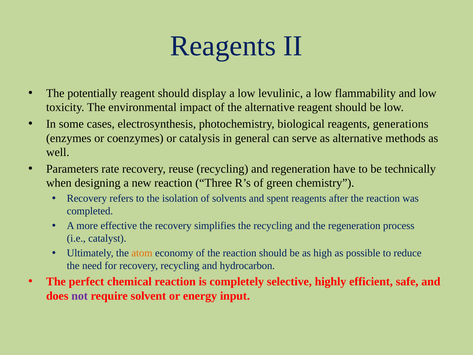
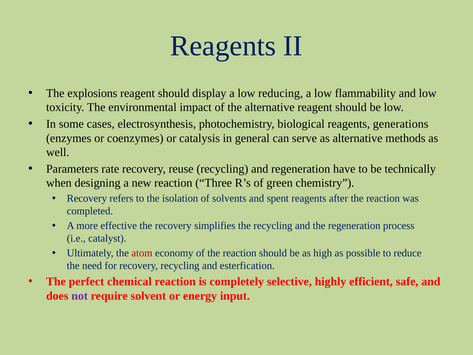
potentially: potentially -> explosions
levulinic: levulinic -> reducing
atom colour: orange -> red
hydrocarbon: hydrocarbon -> esterfication
